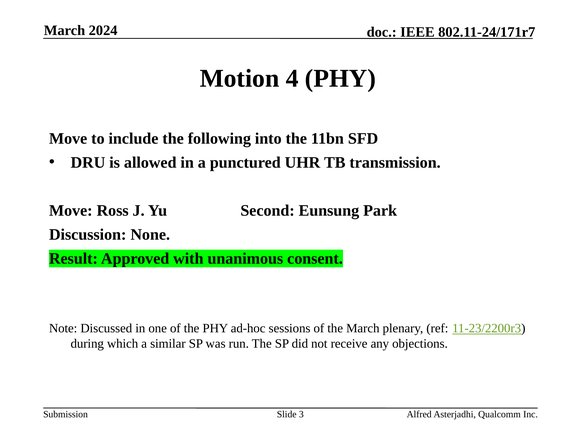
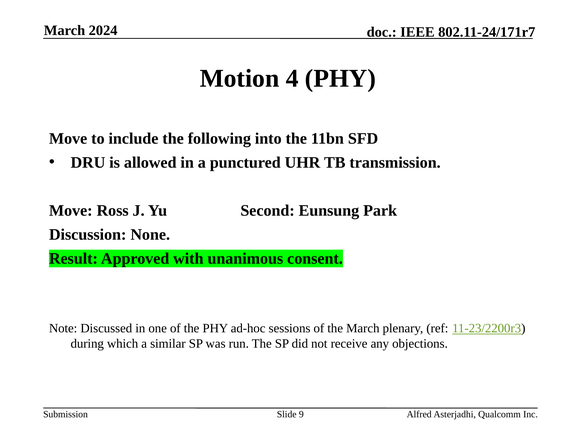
3: 3 -> 9
